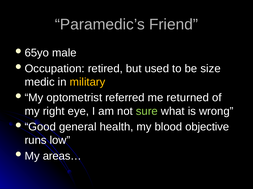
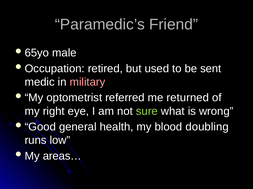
size: size -> sent
military colour: yellow -> pink
objective: objective -> doubling
